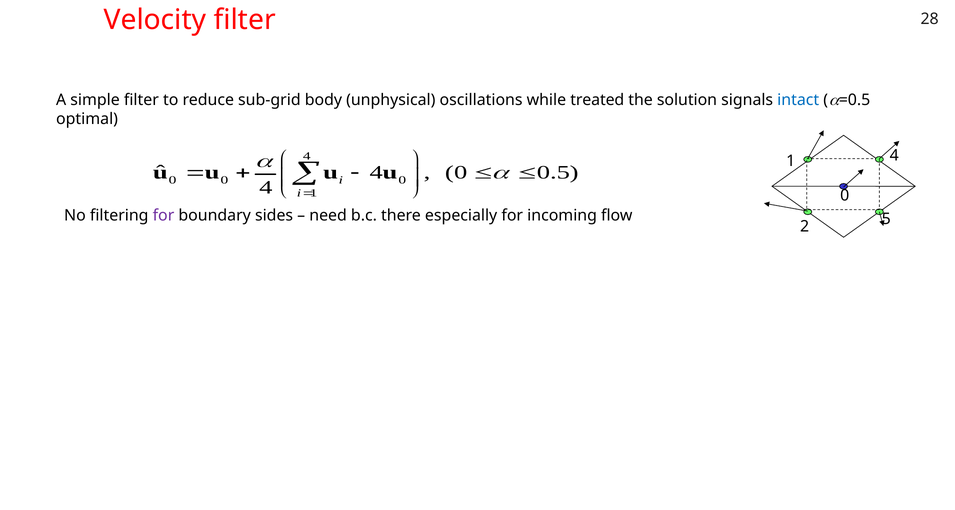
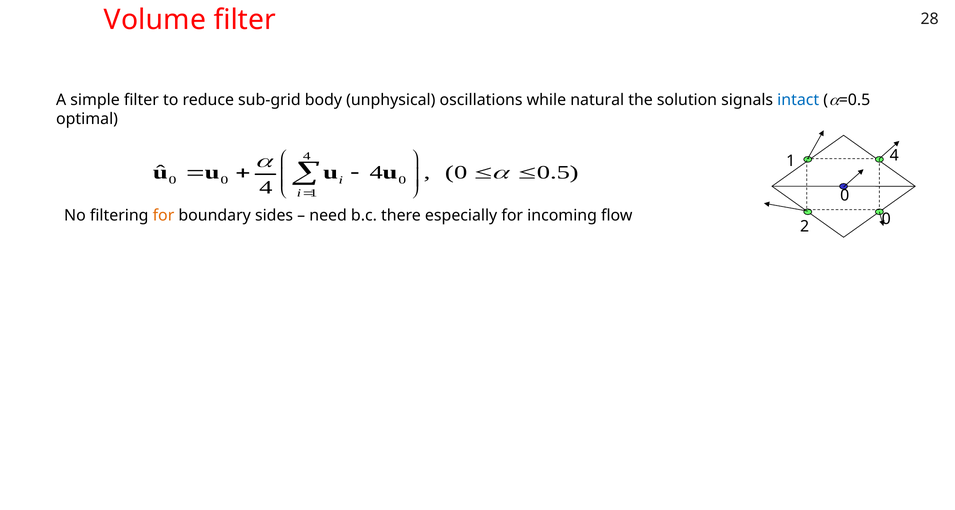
Velocity: Velocity -> Volume
treated: treated -> natural
for at (163, 215) colour: purple -> orange
2 5: 5 -> 0
